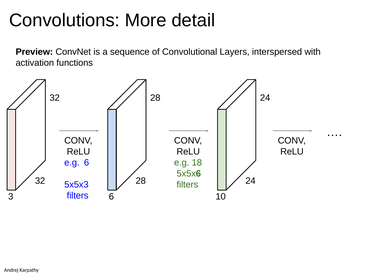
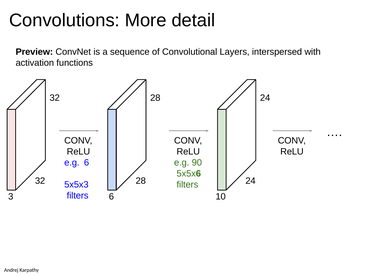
18: 18 -> 90
